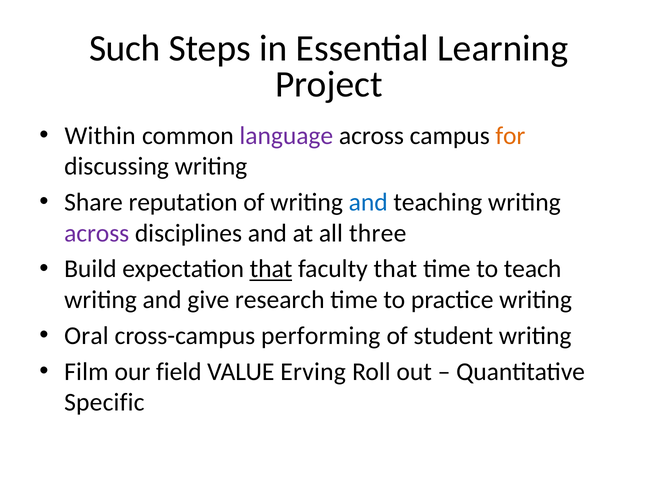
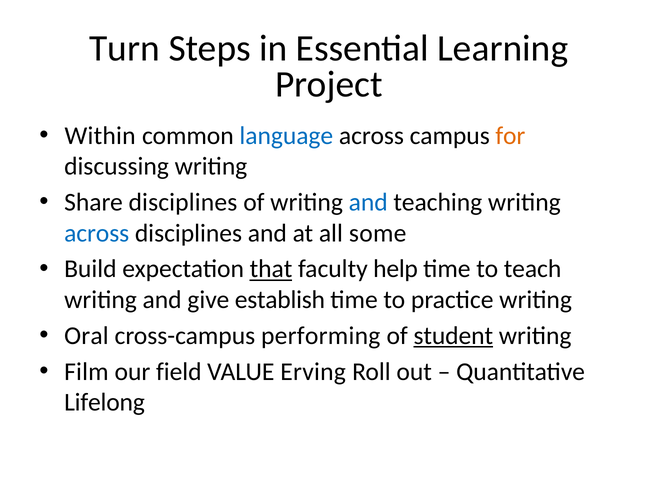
Such: Such -> Turn
language colour: purple -> blue
Share reputation: reputation -> disciplines
across at (97, 233) colour: purple -> blue
three: three -> some
faculty that: that -> help
research: research -> establish
student underline: none -> present
Specific: Specific -> Lifelong
